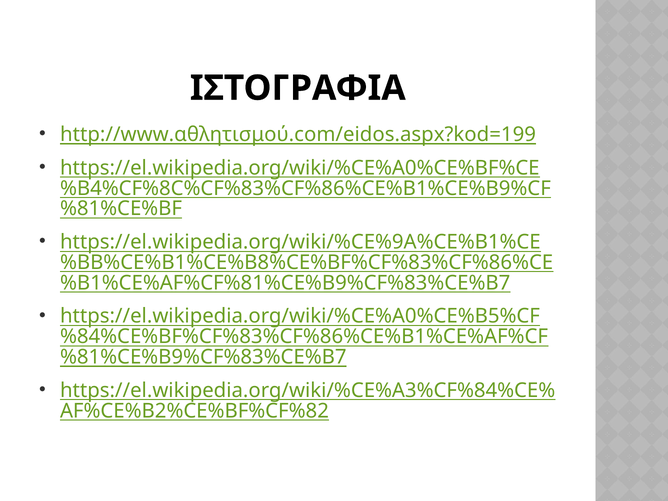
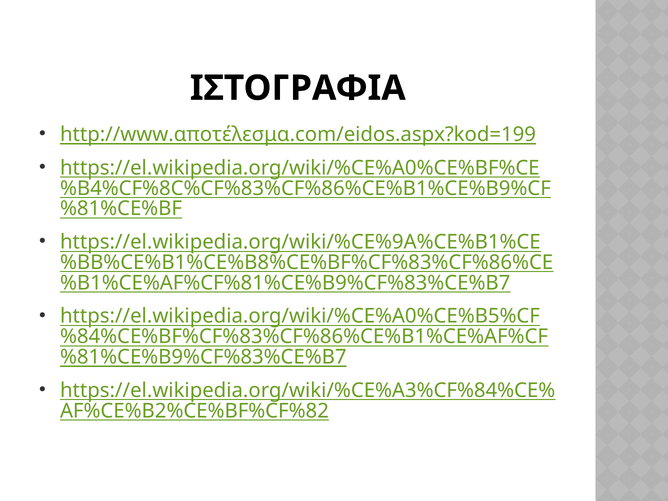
http://www.αθλητισμού.com/eidos.aspx?kod=199: http://www.αθλητισμού.com/eidos.aspx?kod=199 -> http://www.αποτέλεσμα.com/eidos.aspx?kod=199
